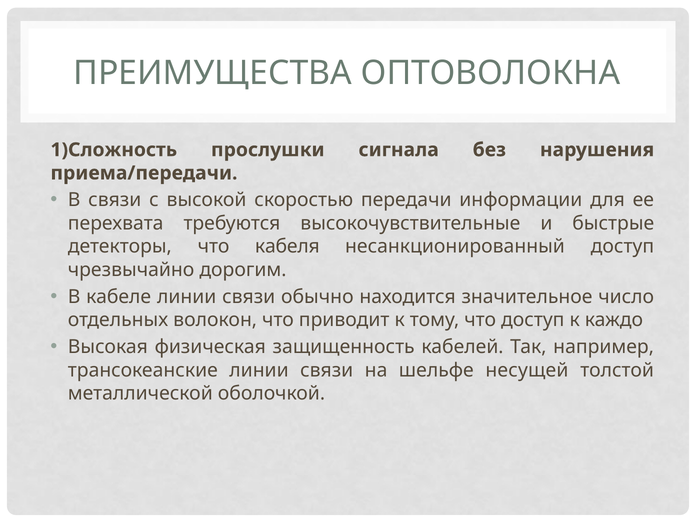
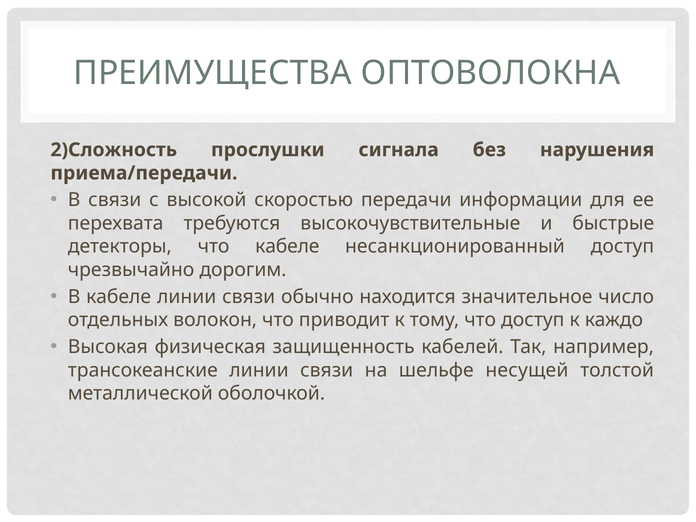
1)Сложность: 1)Сложность -> 2)Сложность
что кабеля: кабеля -> кабеле
